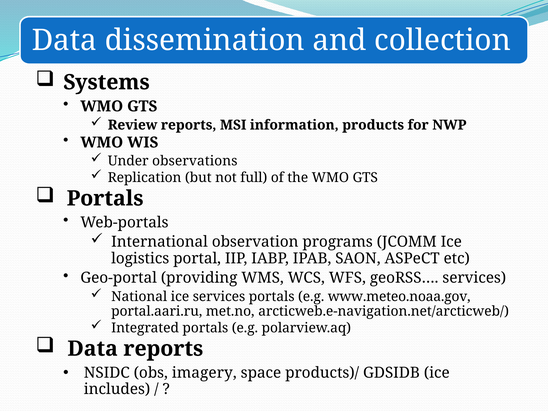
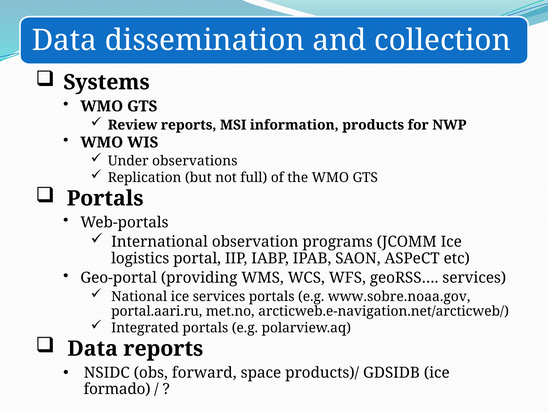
www.meteo.noaa.gov: www.meteo.noaa.gov -> www.sobre.noaa.gov
imagery: imagery -> forward
includes: includes -> formado
